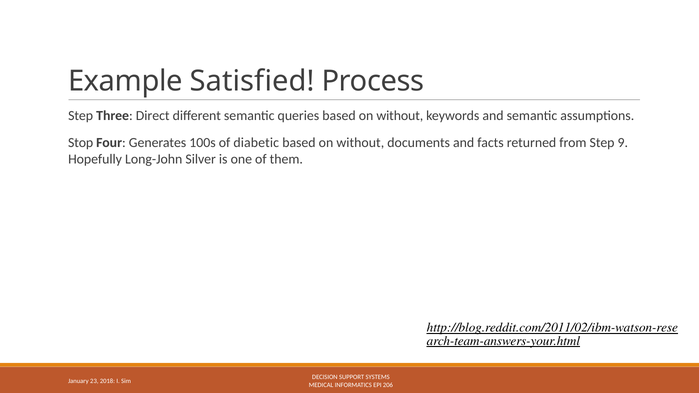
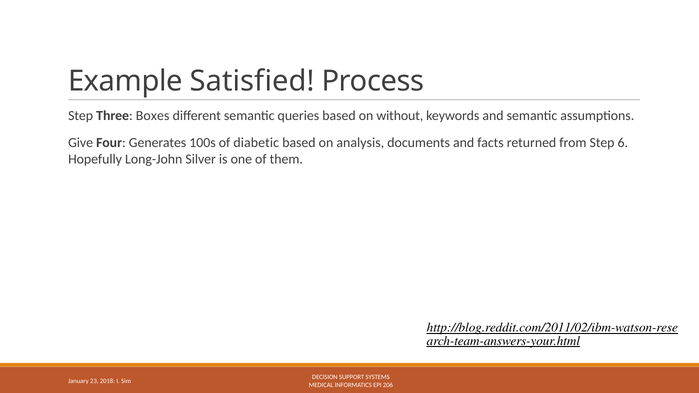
Direct: Direct -> Boxes
Stop: Stop -> Give
without at (360, 143): without -> analysis
9: 9 -> 6
